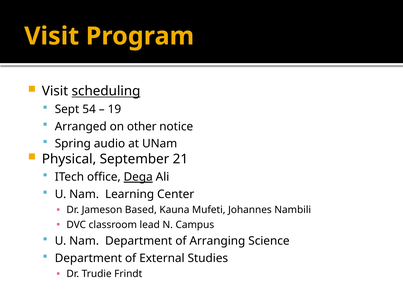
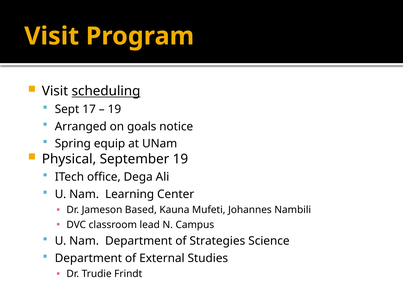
54: 54 -> 17
other: other -> goals
audio: audio -> equip
September 21: 21 -> 19
Dega underline: present -> none
Arranging: Arranging -> Strategies
